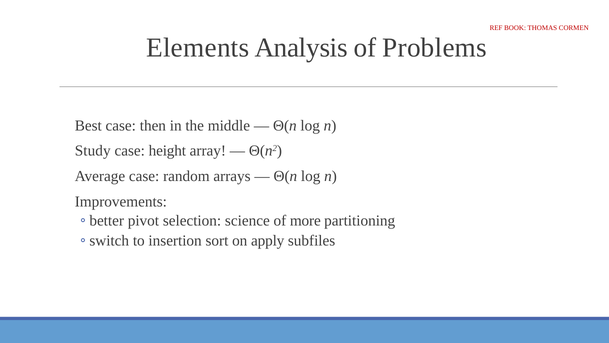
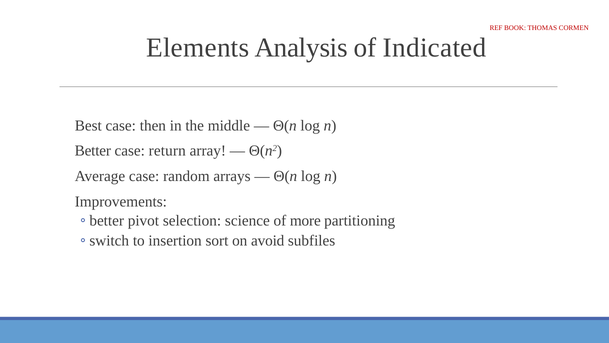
Problems: Problems -> Indicated
Study: Study -> Better
height: height -> return
apply: apply -> avoid
